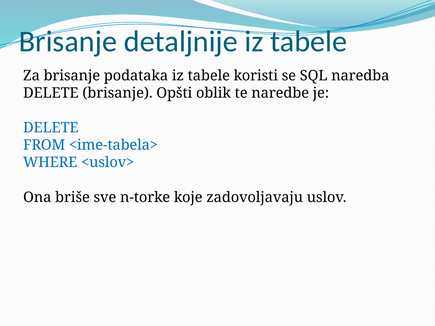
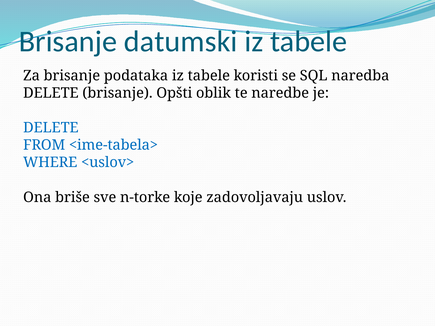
detaljnije: detaljnije -> datumski
